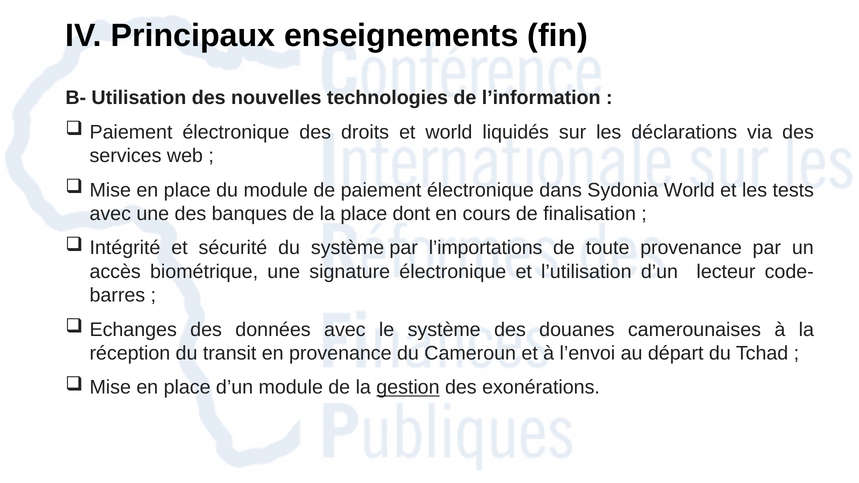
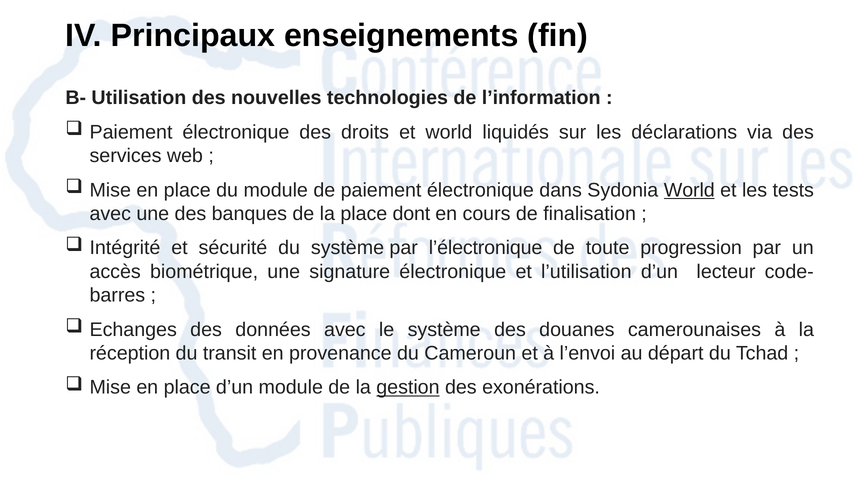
World at (689, 190) underline: none -> present
l’importations: l’importations -> l’électronique
toute provenance: provenance -> progression
